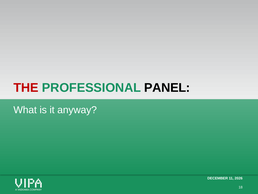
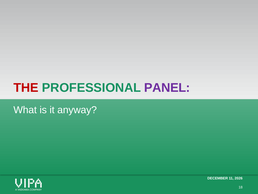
PANEL colour: black -> purple
